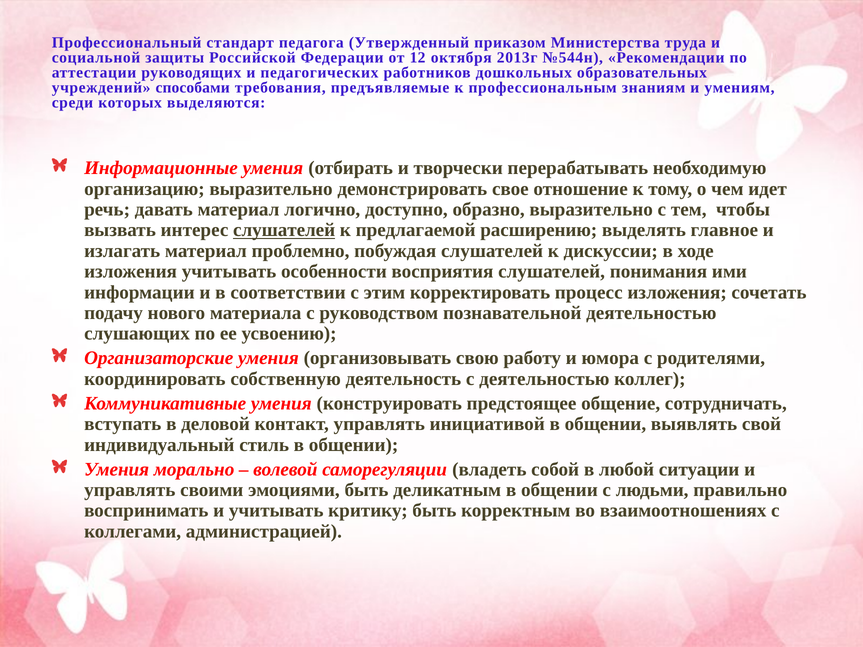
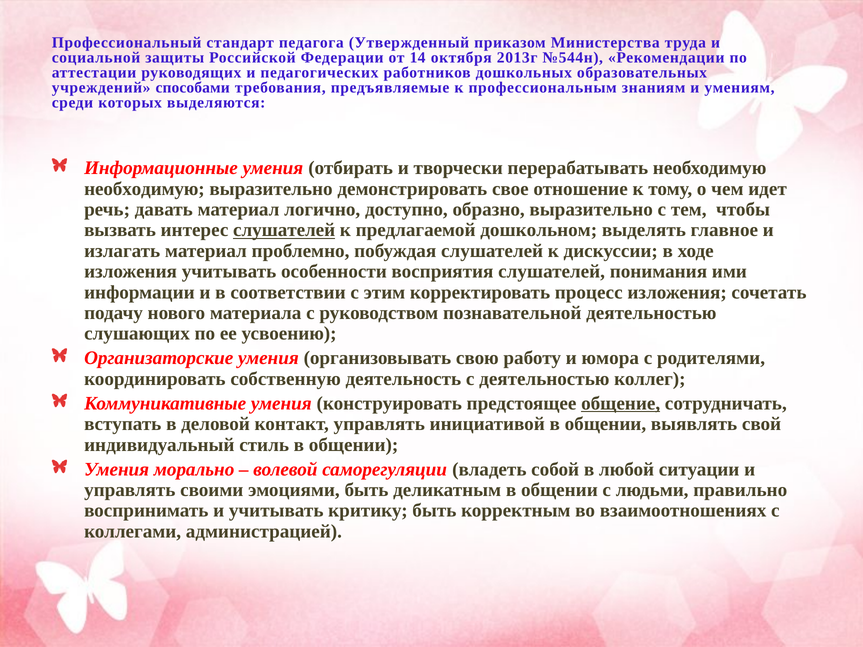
12: 12 -> 14
организацию at (144, 189): организацию -> необходимую
расширению: расширению -> дошкольном
общение underline: none -> present
